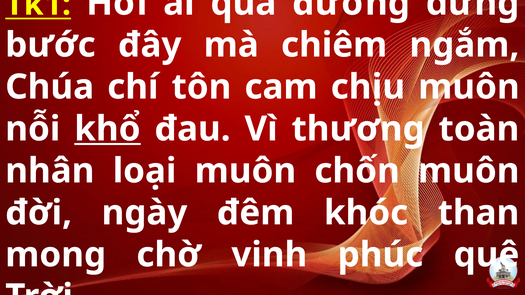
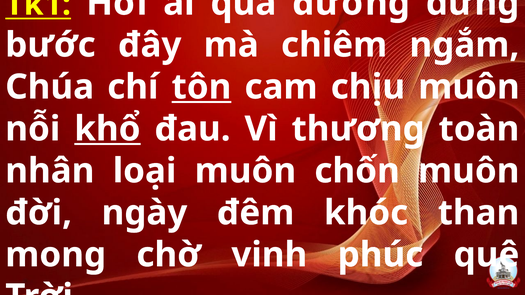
tôn underline: none -> present
